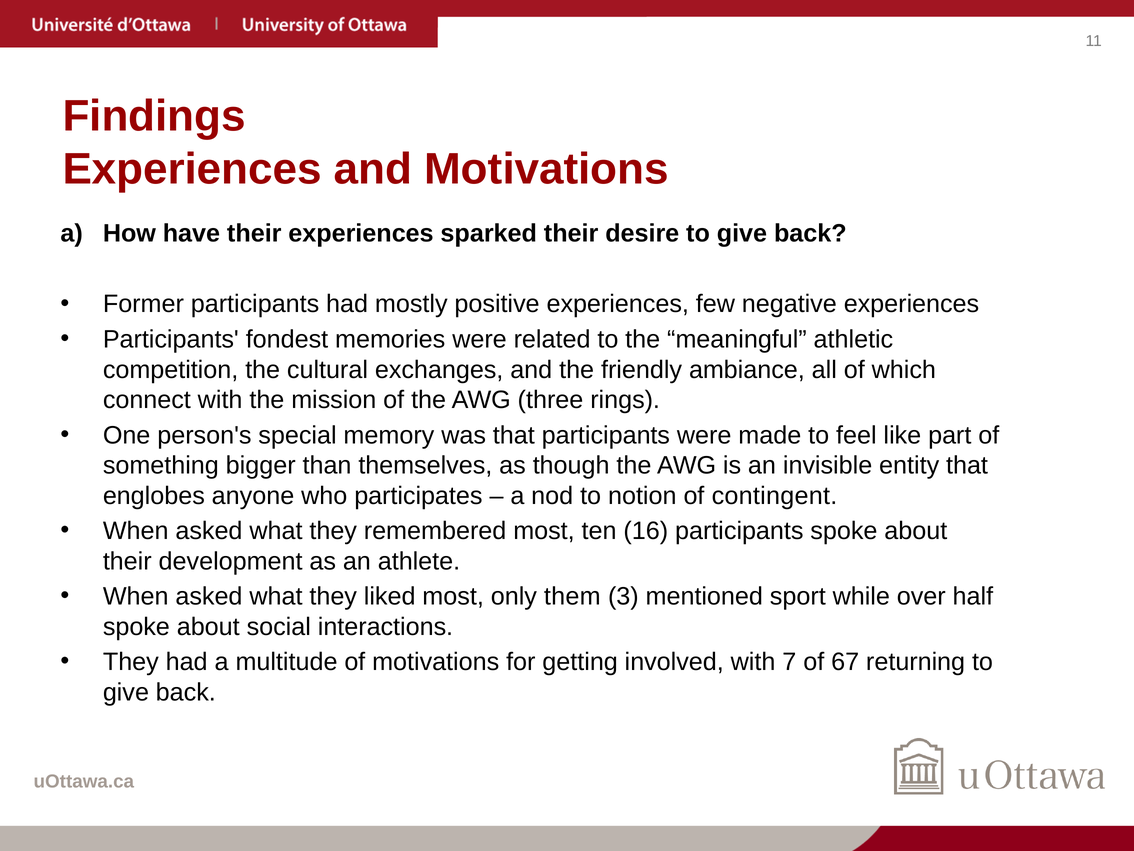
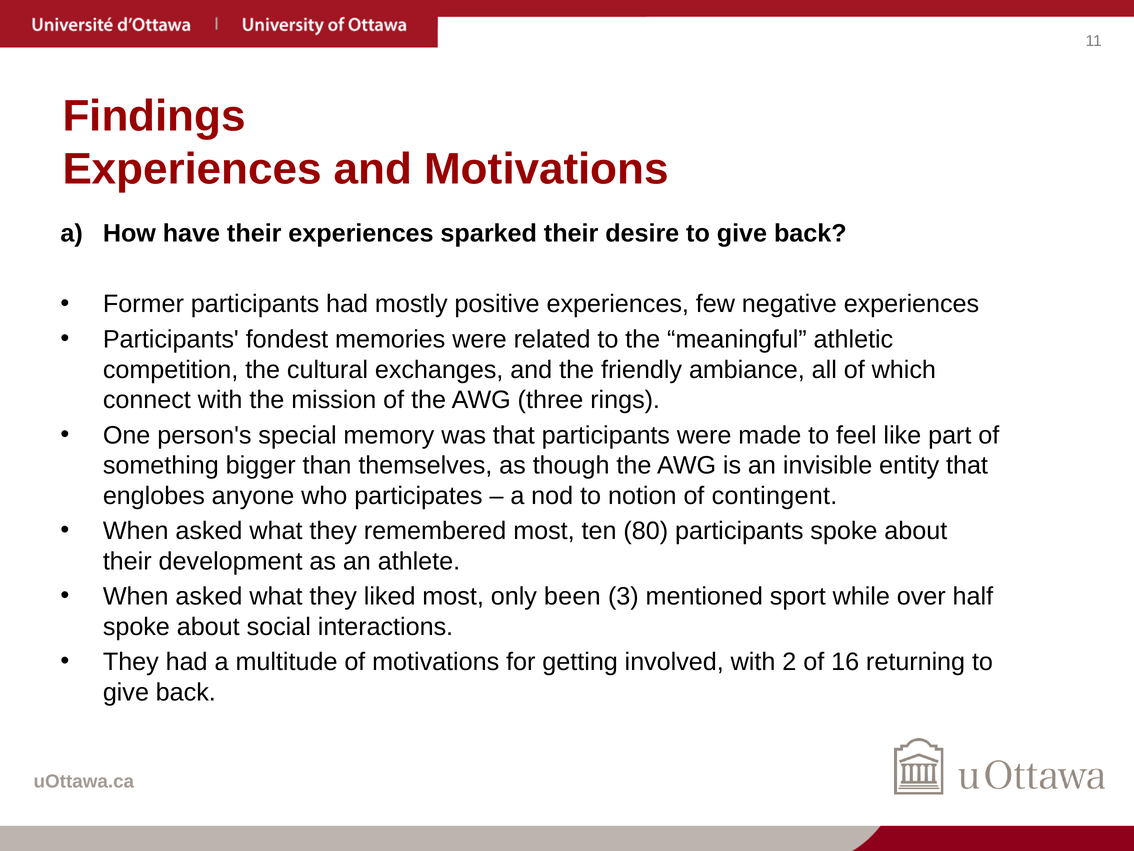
16: 16 -> 80
them: them -> been
7: 7 -> 2
67: 67 -> 16
